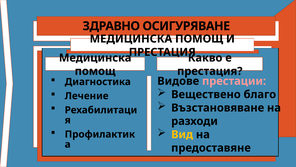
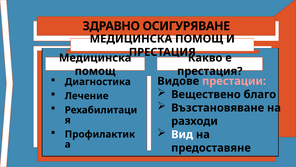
Вид colour: yellow -> white
